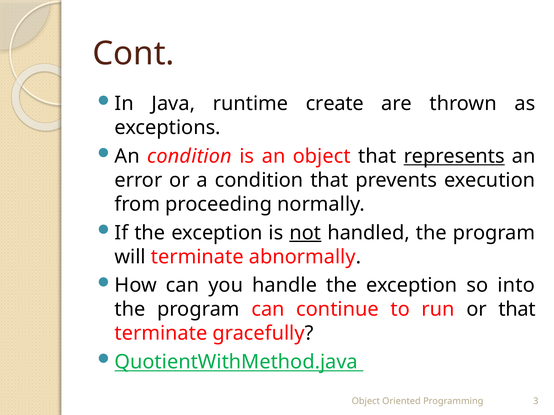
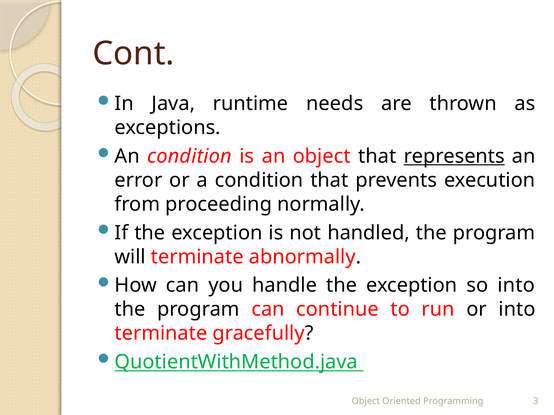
create: create -> needs
not underline: present -> none
or that: that -> into
